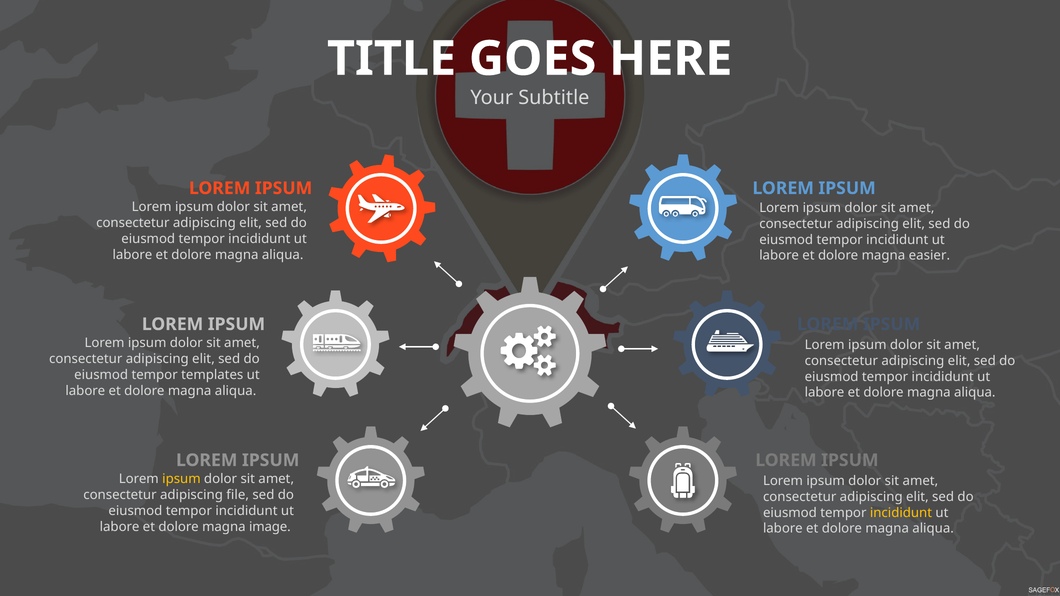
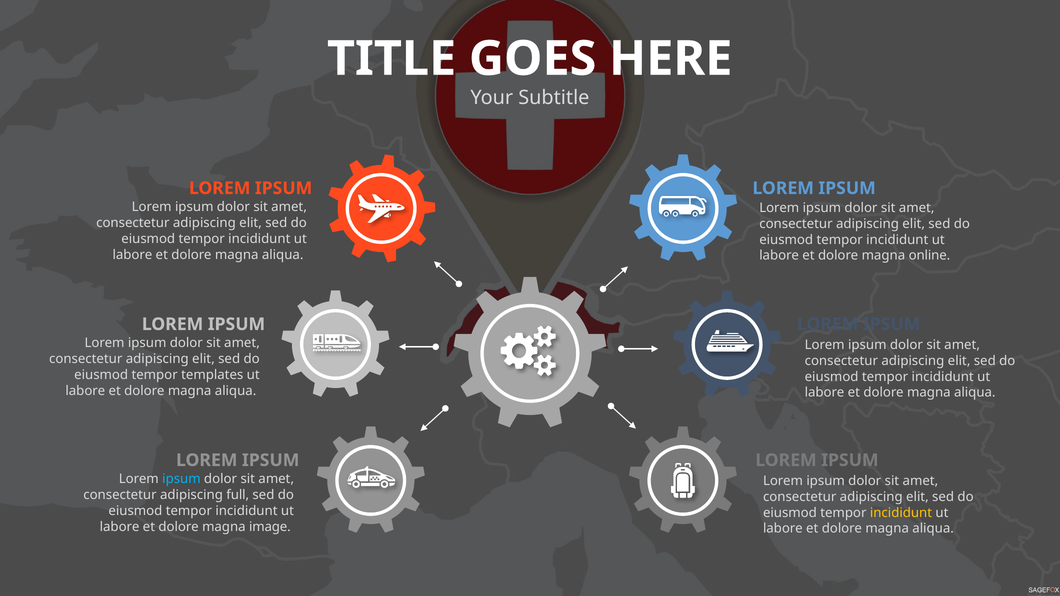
easier: easier -> online
ipsum at (181, 479) colour: yellow -> light blue
file: file -> full
